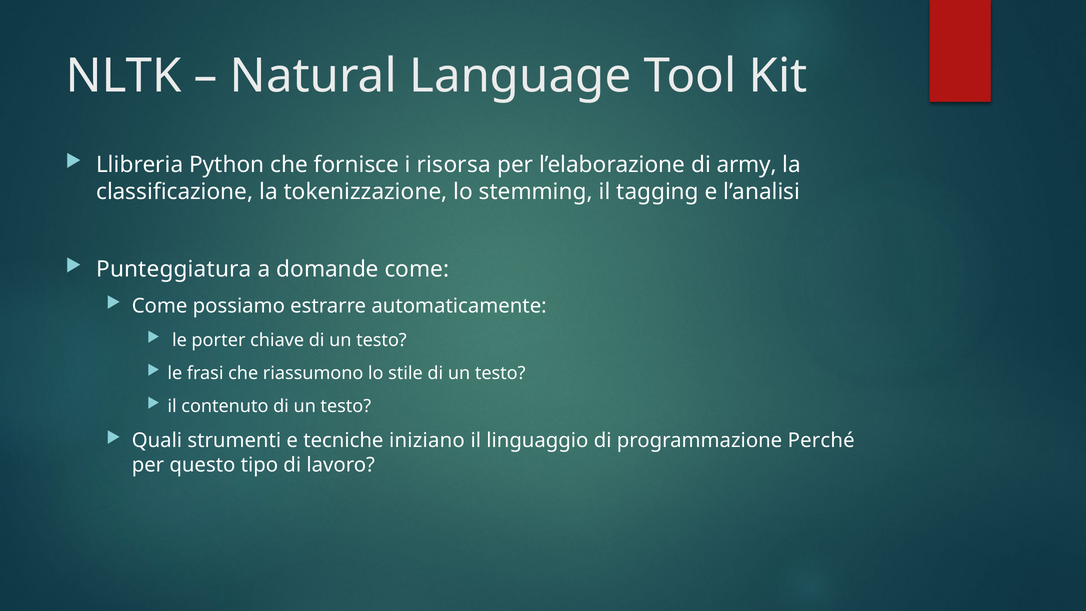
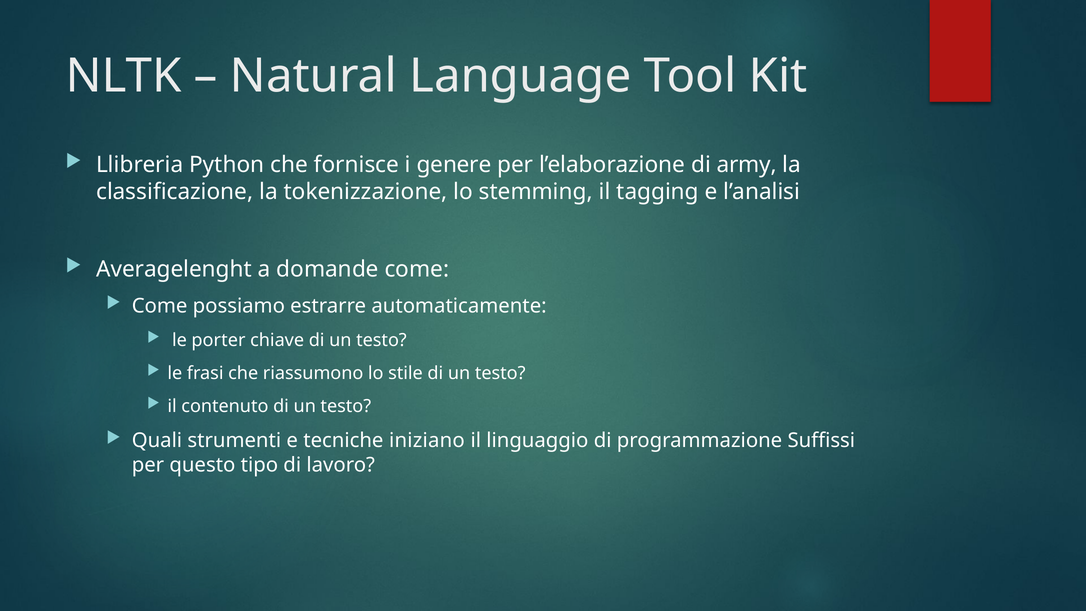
risorsa: risorsa -> genere
Punteggiatura: Punteggiatura -> Averagelenght
Perché: Perché -> Suffissi
